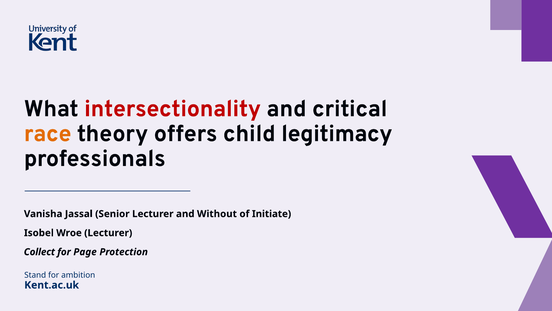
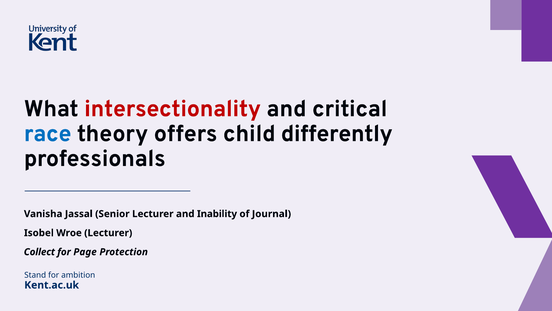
race colour: orange -> blue
legitimacy: legitimacy -> differently
Without: Without -> Inability
Initiate: Initiate -> Journal
